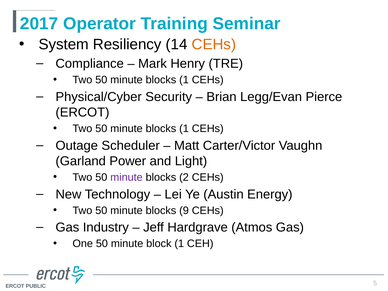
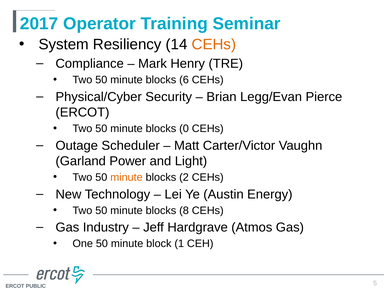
1 at (184, 80): 1 -> 6
1 at (184, 129): 1 -> 0
minute at (126, 177) colour: purple -> orange
9: 9 -> 8
